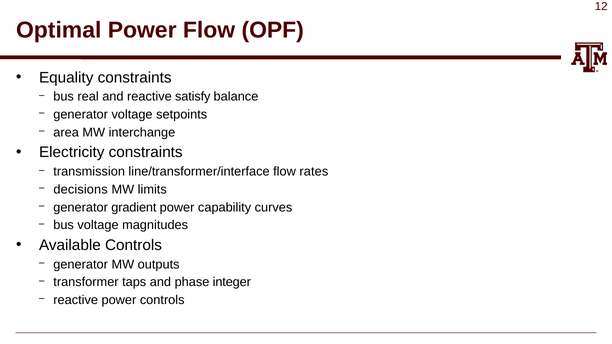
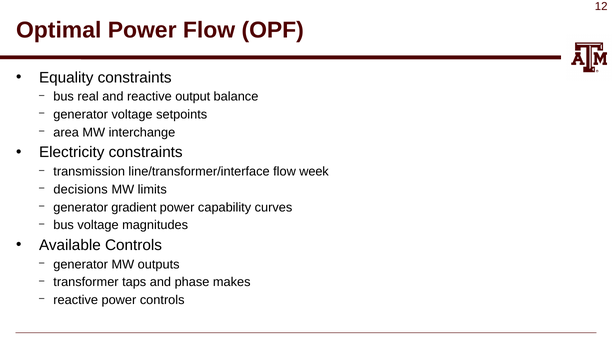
satisfy: satisfy -> output
rates: rates -> week
integer: integer -> makes
